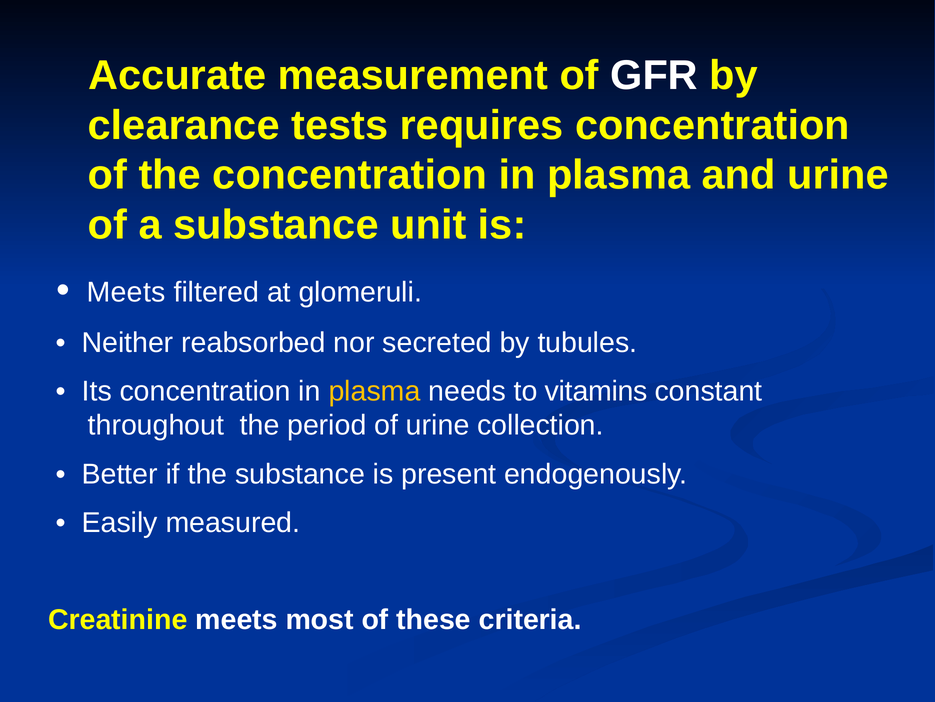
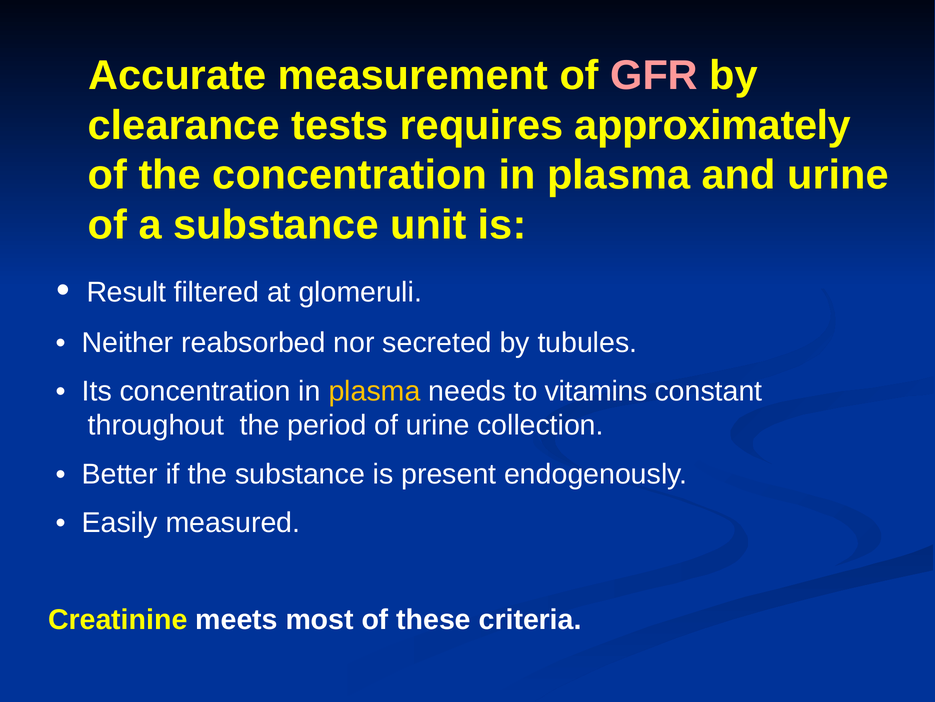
GFR colour: white -> pink
requires concentration: concentration -> approximately
Meets at (126, 292): Meets -> Result
